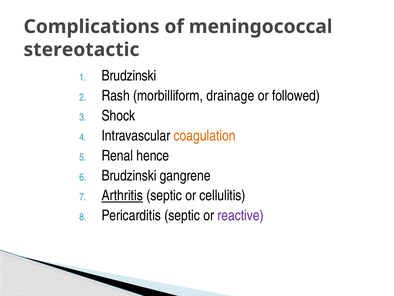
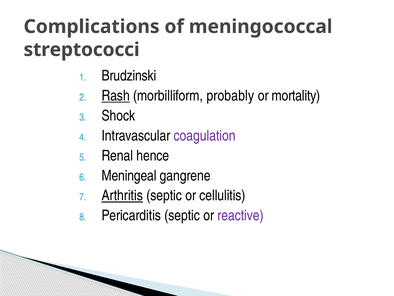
stereotactic: stereotactic -> streptococci
Rash underline: none -> present
drainage: drainage -> probably
followed: followed -> mortality
coagulation colour: orange -> purple
Brudzinski at (129, 175): Brudzinski -> Meningeal
